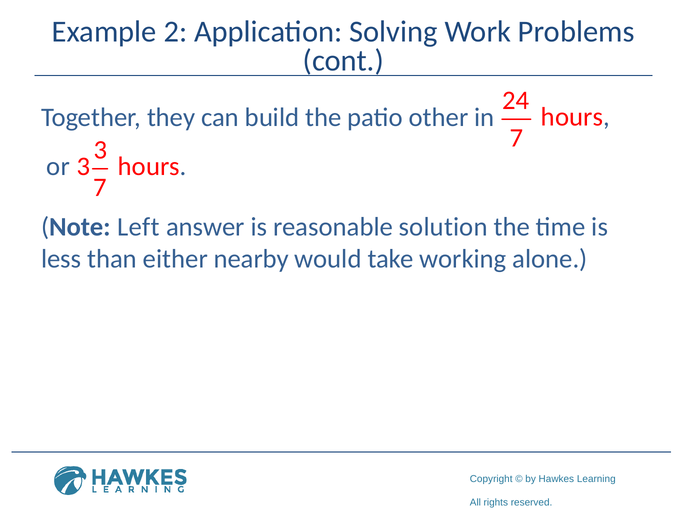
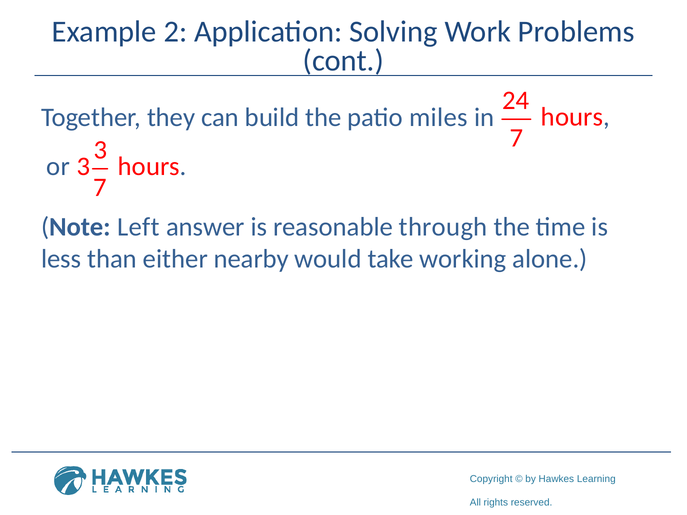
other: other -> miles
solution: solution -> through
